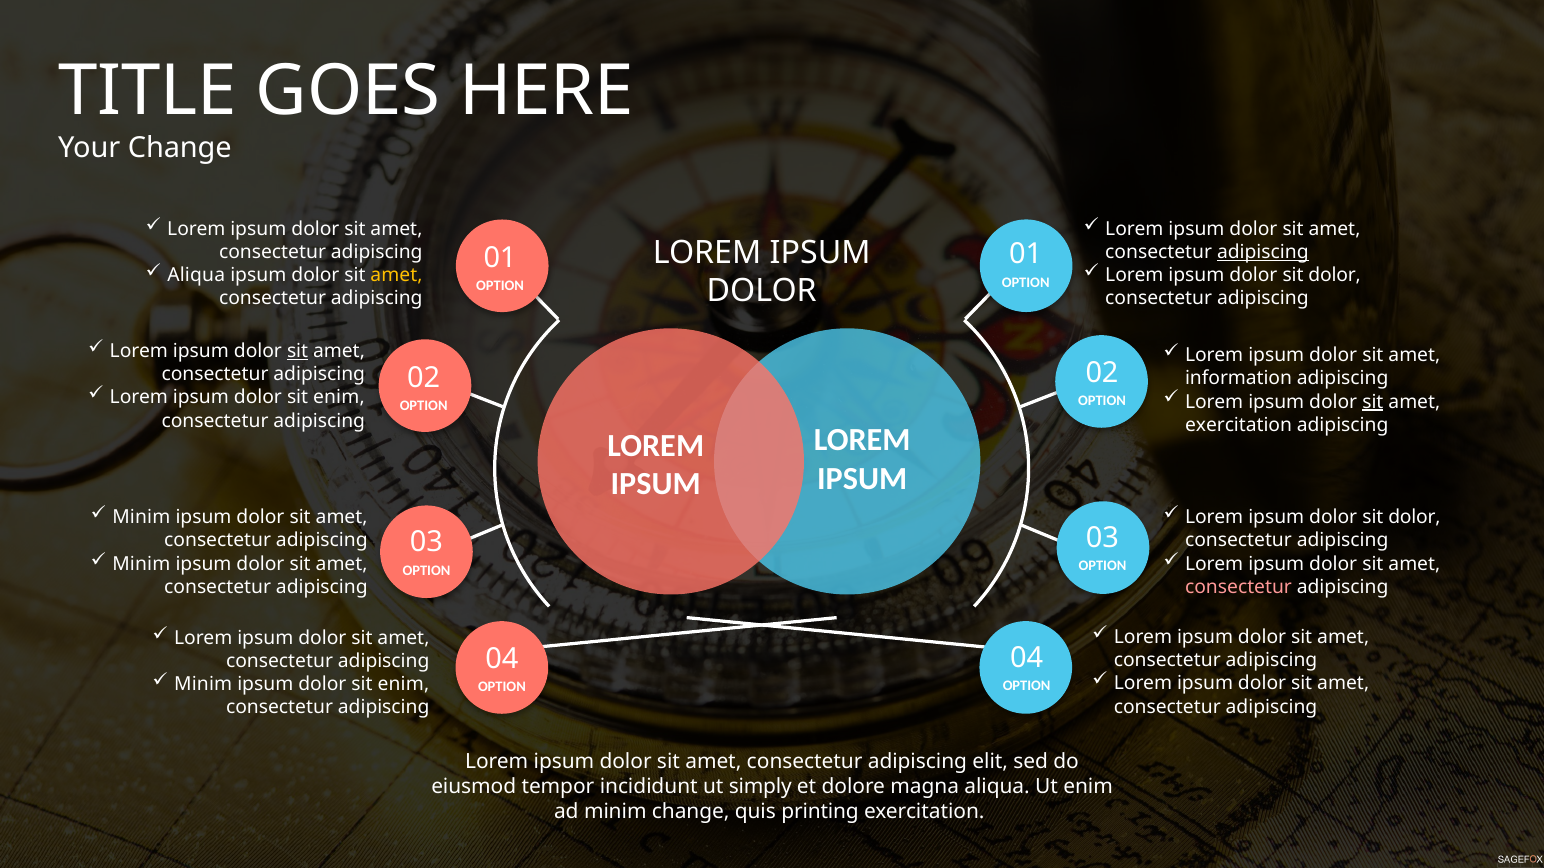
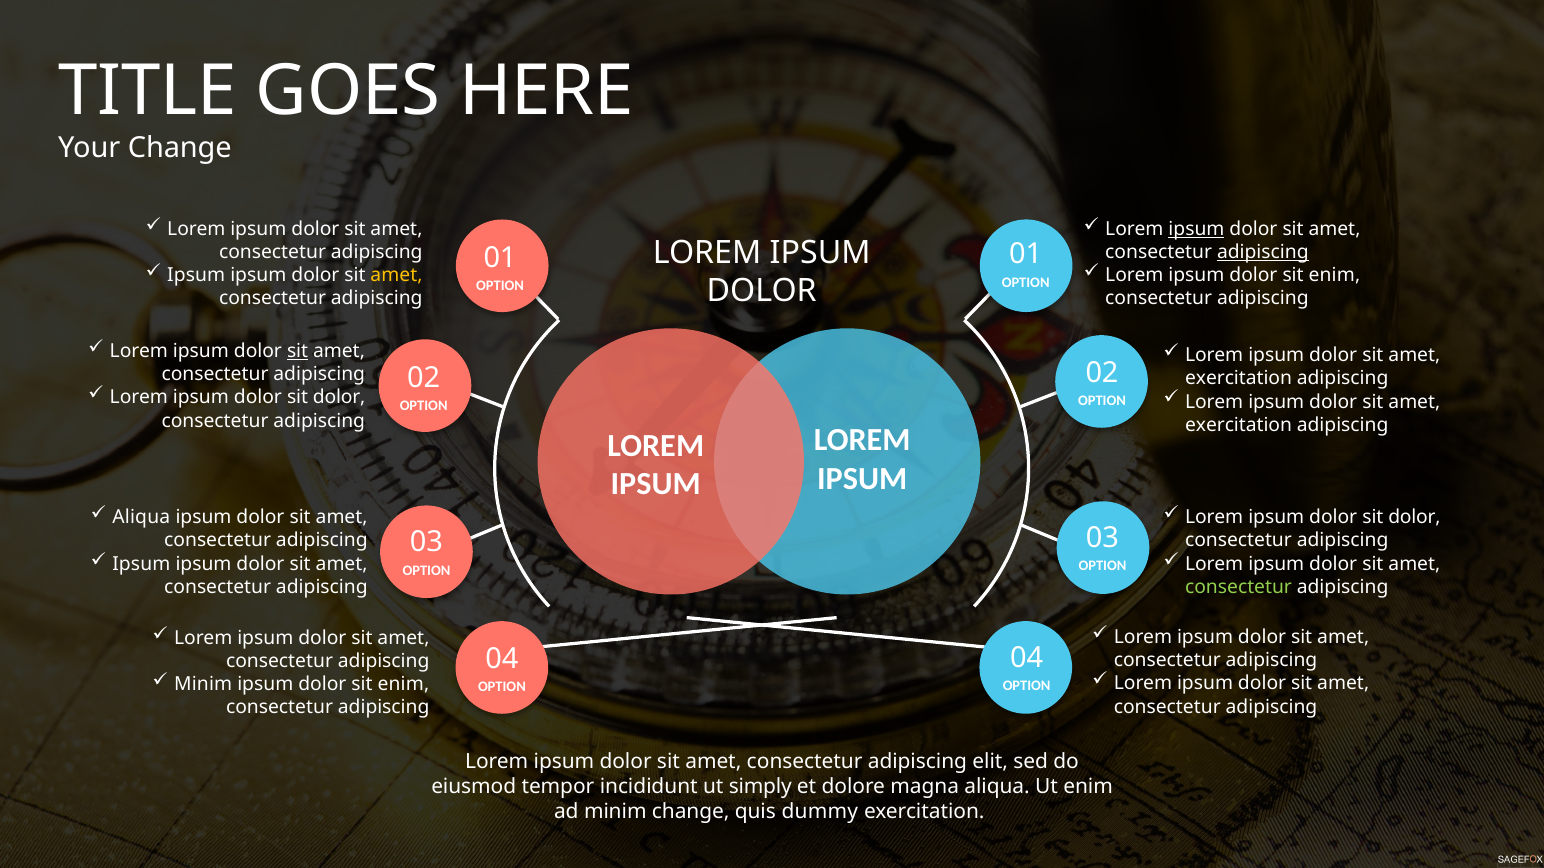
ipsum at (1196, 229) underline: none -> present
Aliqua at (196, 275): Aliqua -> Ipsum
dolor at (1335, 275): dolor -> enim
information at (1239, 379): information -> exercitation
enim at (339, 398): enim -> dolor
sit at (1373, 402) underline: present -> none
Minim at (141, 518): Minim -> Aliqua
Minim at (141, 564): Minim -> Ipsum
consectetur at (1238, 587) colour: pink -> light green
printing: printing -> dummy
